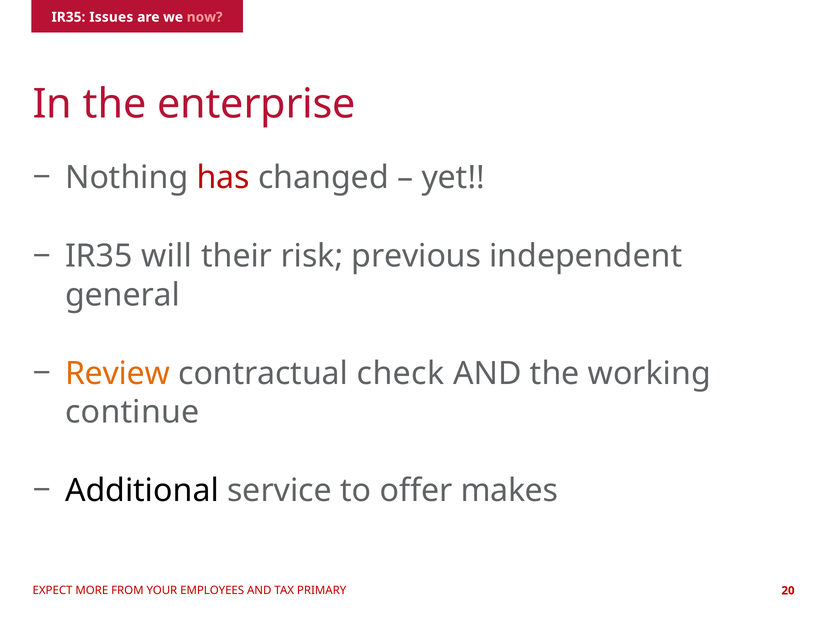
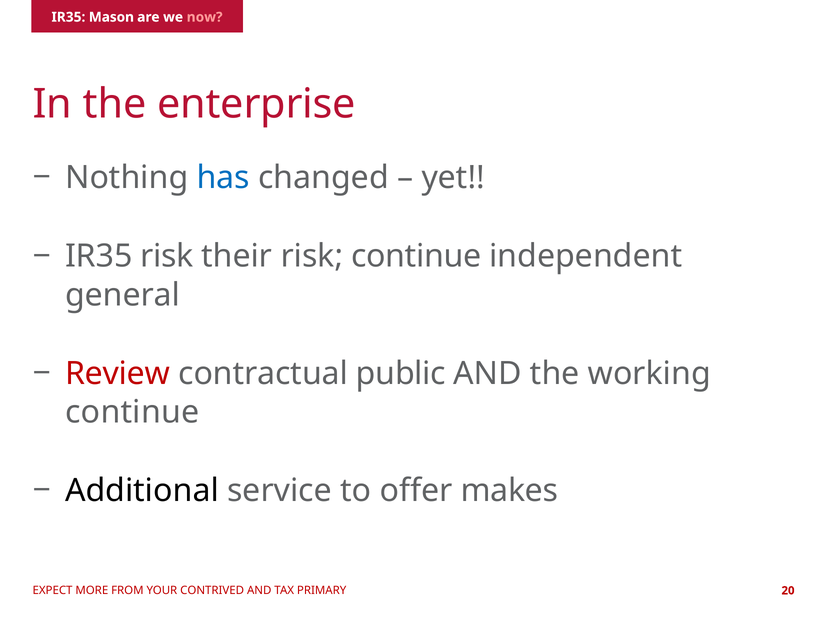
Issues: Issues -> Mason
has colour: red -> blue
IR35 will: will -> risk
risk previous: previous -> continue
Review colour: orange -> red
check: check -> public
EMPLOYEES: EMPLOYEES -> CONTRIVED
